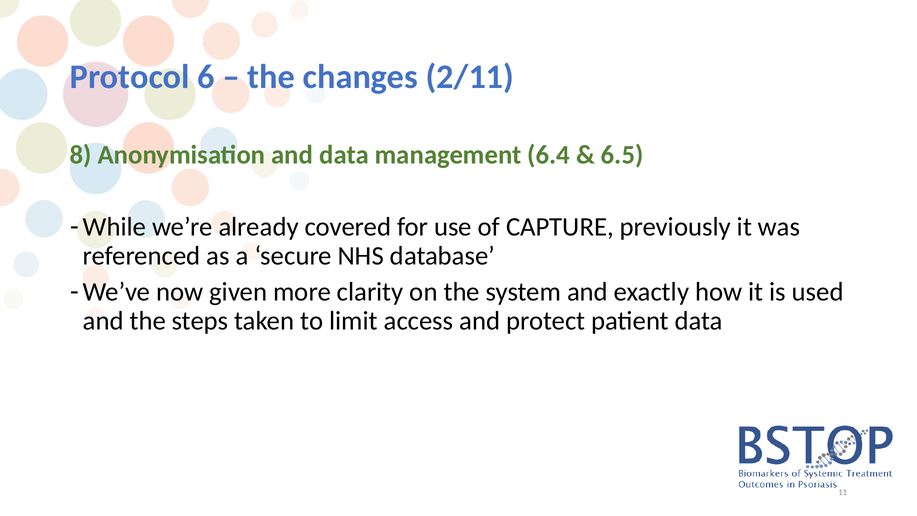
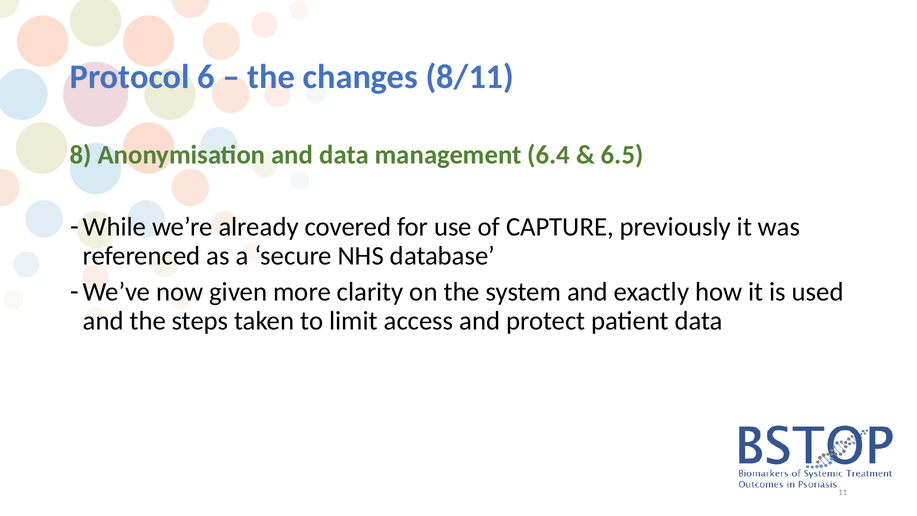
2/11: 2/11 -> 8/11
